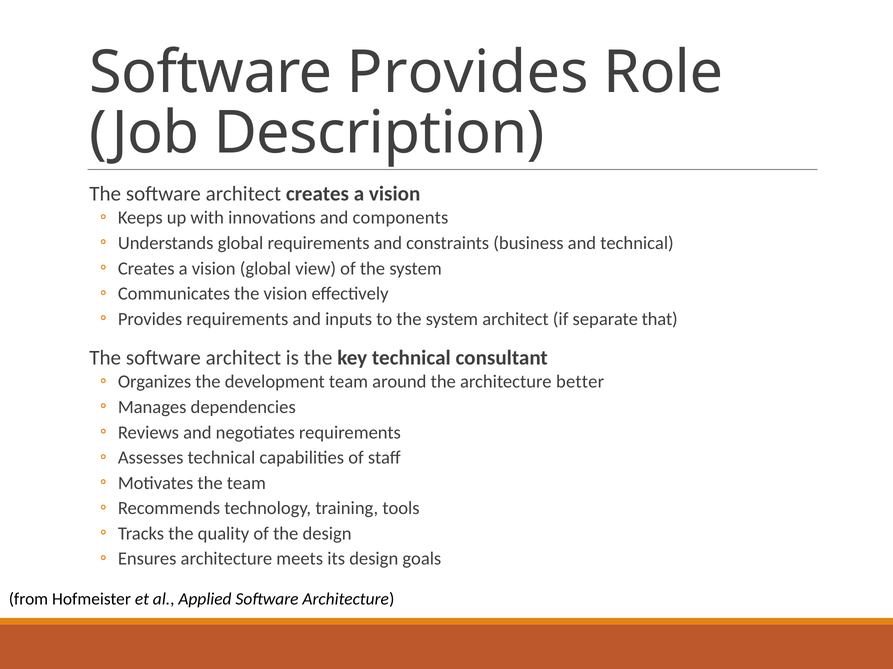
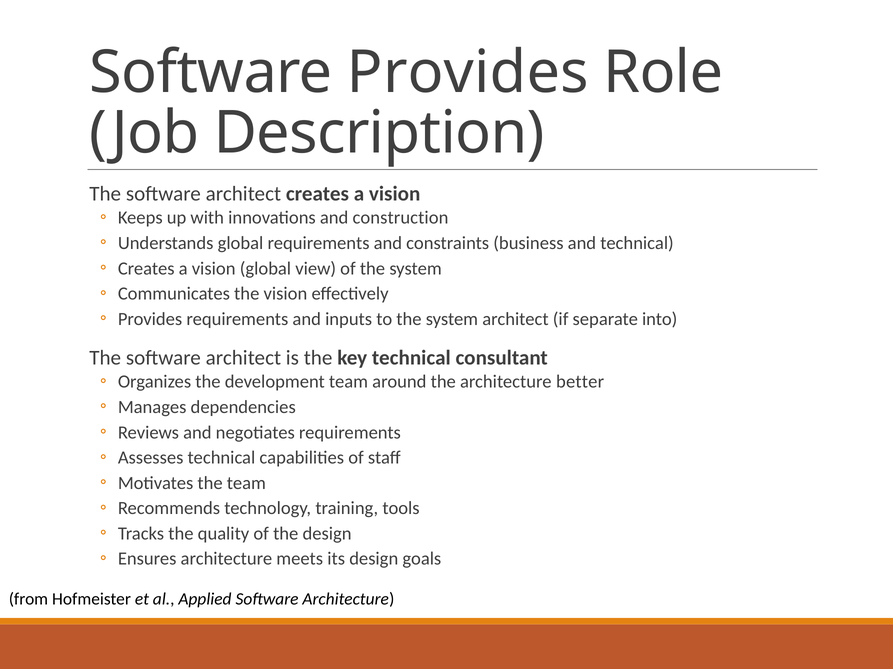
components: components -> construction
that: that -> into
